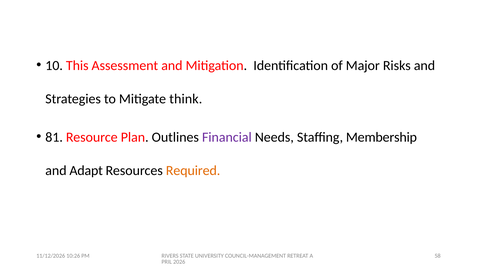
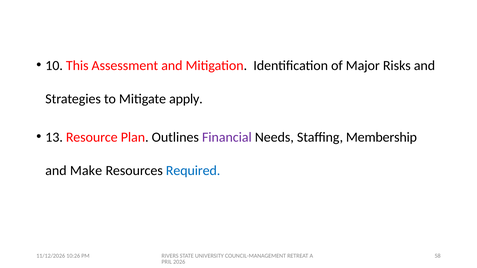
think: think -> apply
81: 81 -> 13
Adapt: Adapt -> Make
Required colour: orange -> blue
